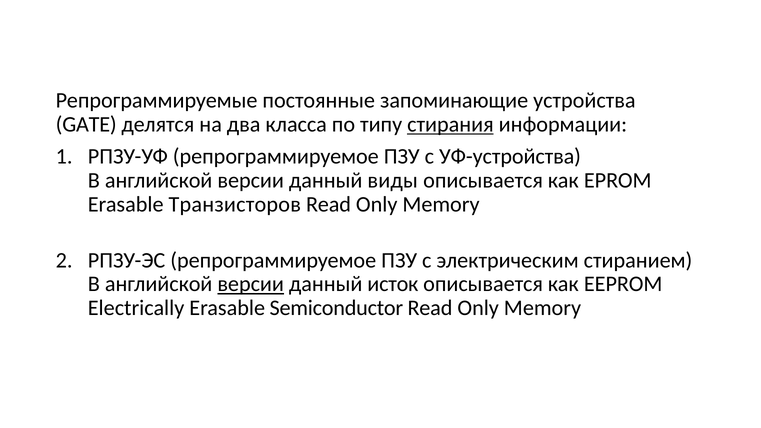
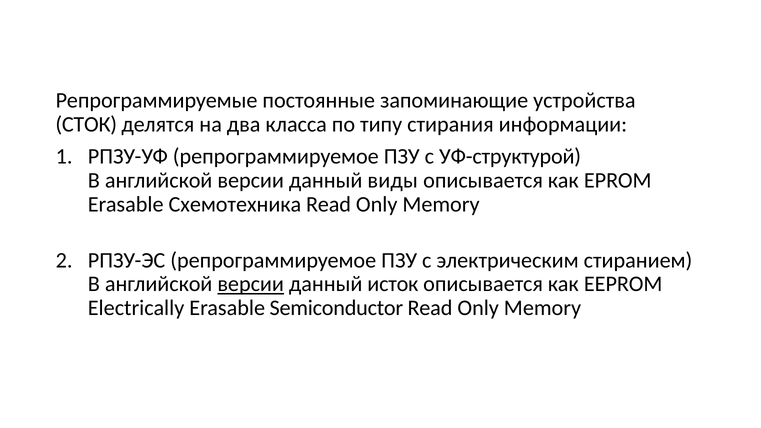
GATE: GATE -> СТОК
стирания underline: present -> none
УФ-устройства: УФ-устройства -> УФ-структурой
Транзисторов: Транзисторов -> Схемотехника
